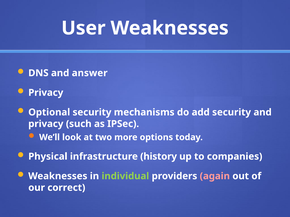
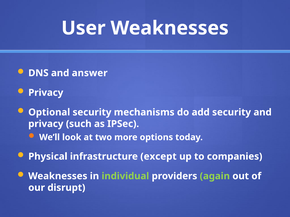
history: history -> except
again colour: pink -> light green
correct: correct -> disrupt
